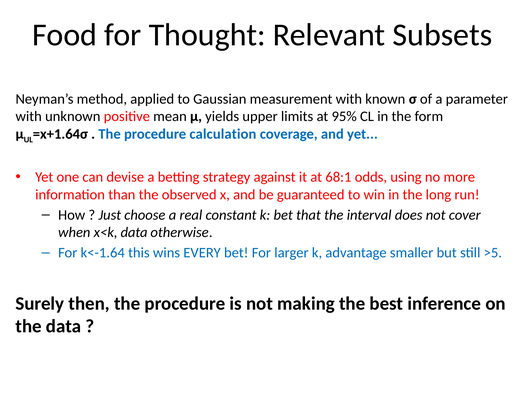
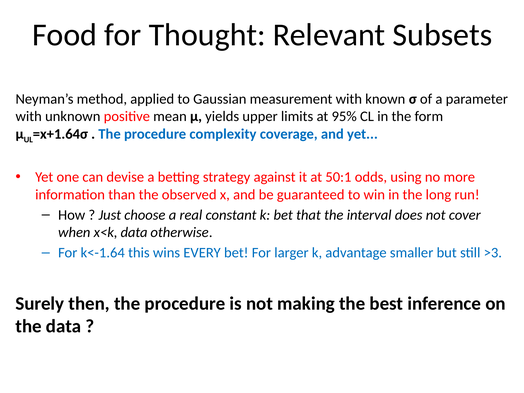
calculation: calculation -> complexity
68:1: 68:1 -> 50:1
>5: >5 -> >3
